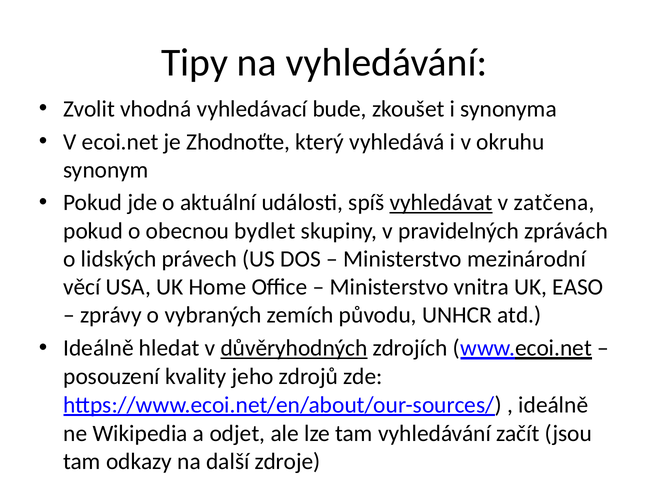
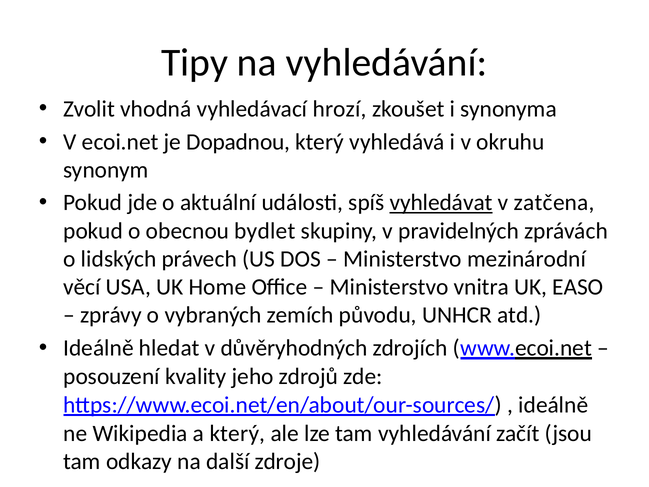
bude: bude -> hrozí
Zhodnoťte: Zhodnoťte -> Dopadnou
důvěryhodných underline: present -> none
a odjet: odjet -> který
